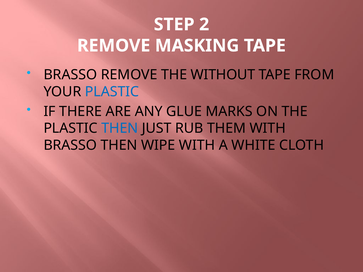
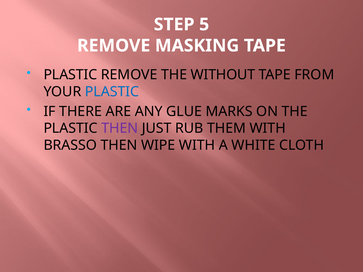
2: 2 -> 5
BRASSO at (70, 75): BRASSO -> PLASTIC
THEN at (120, 128) colour: blue -> purple
